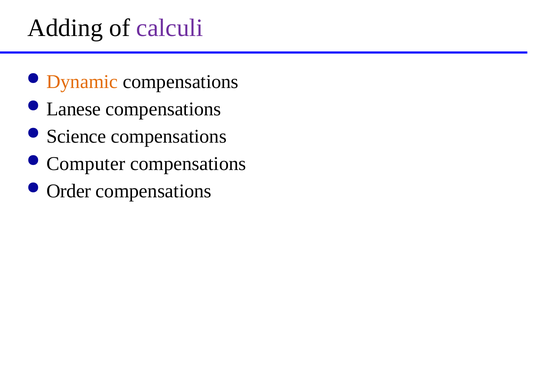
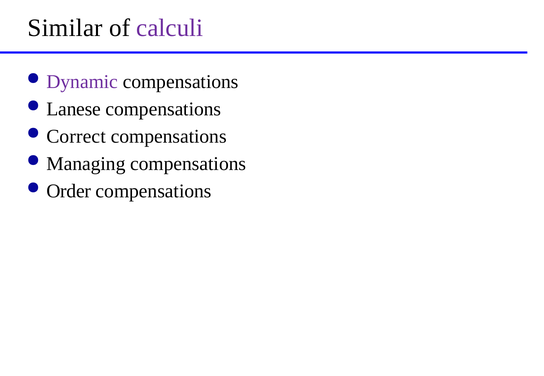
Adding: Adding -> Similar
Dynamic colour: orange -> purple
Science: Science -> Correct
Computer: Computer -> Managing
